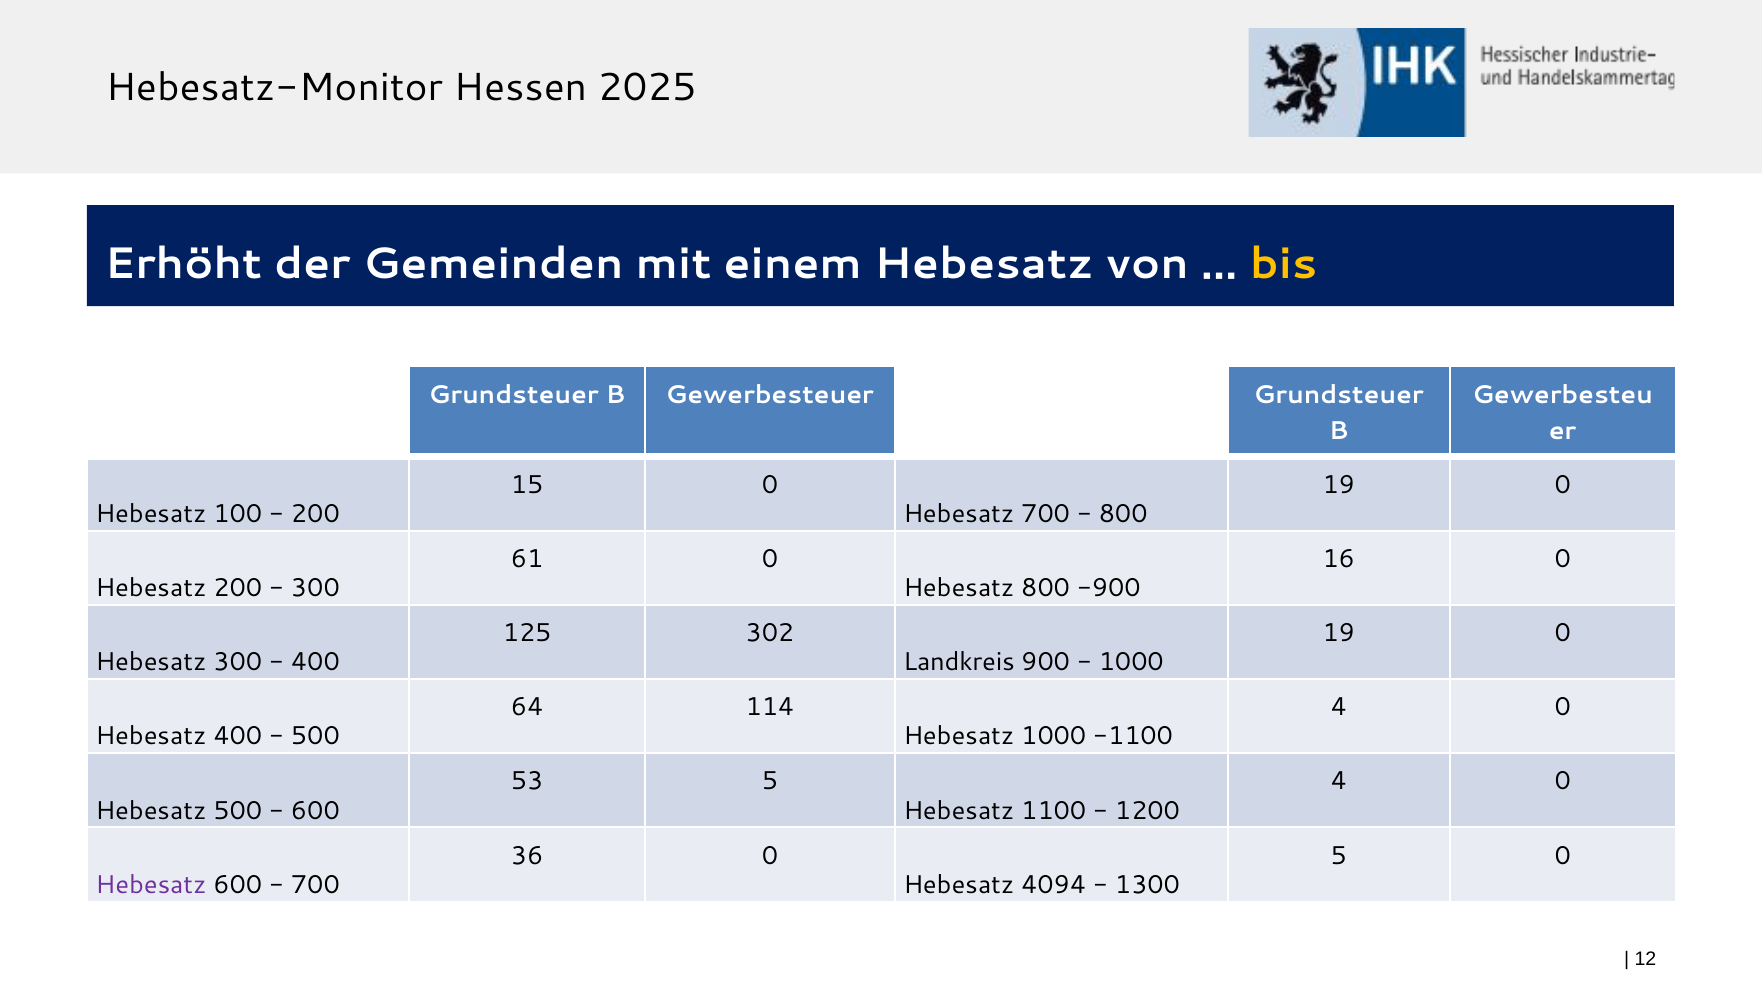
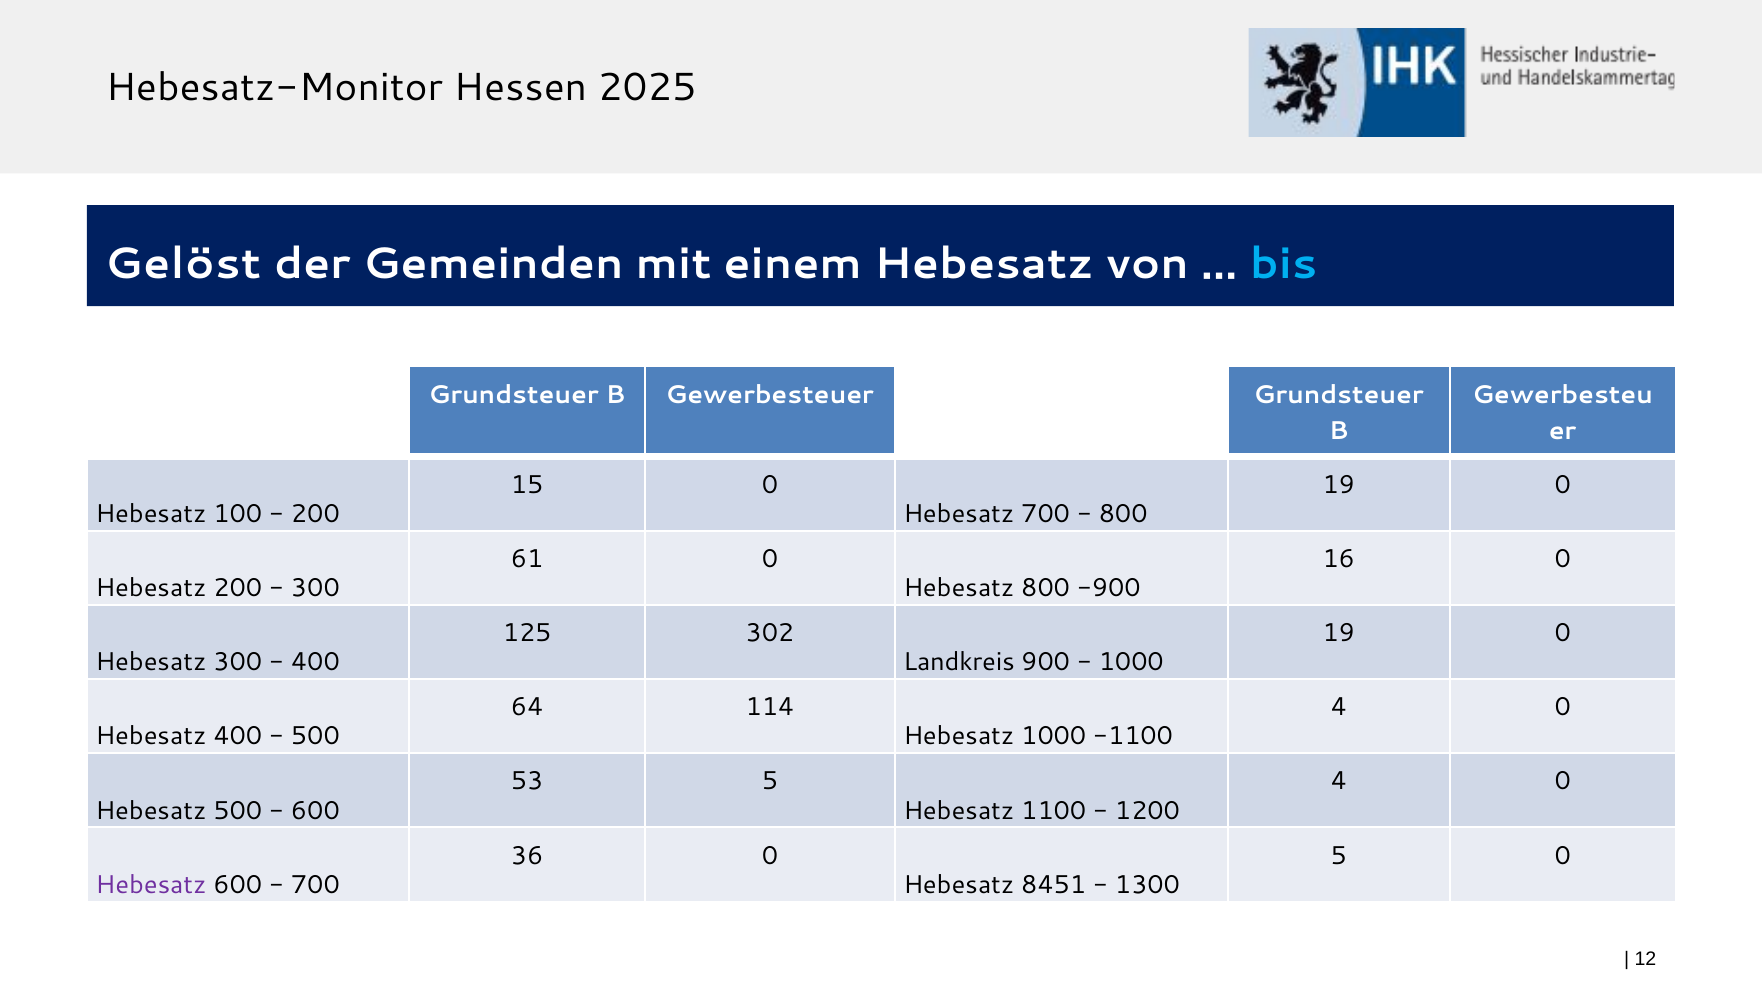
Erhöht: Erhöht -> Gelöst
bis colour: yellow -> light blue
4094: 4094 -> 8451
